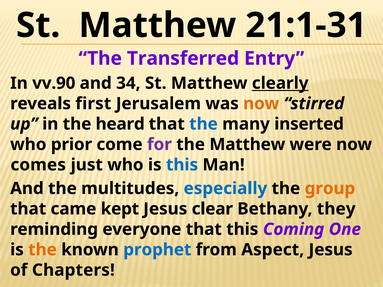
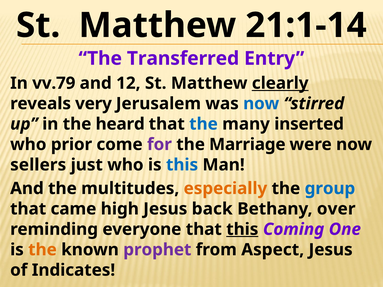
21:1-31: 21:1-31 -> 21:1-14
vv.90: vv.90 -> vv.79
34: 34 -> 12
first: first -> very
now at (261, 104) colour: orange -> blue
the Matthew: Matthew -> Marriage
comes: comes -> sellers
especially colour: blue -> orange
group colour: orange -> blue
kept: kept -> high
clear: clear -> back
they: they -> over
this at (242, 229) underline: none -> present
prophet colour: blue -> purple
Chapters: Chapters -> Indicates
